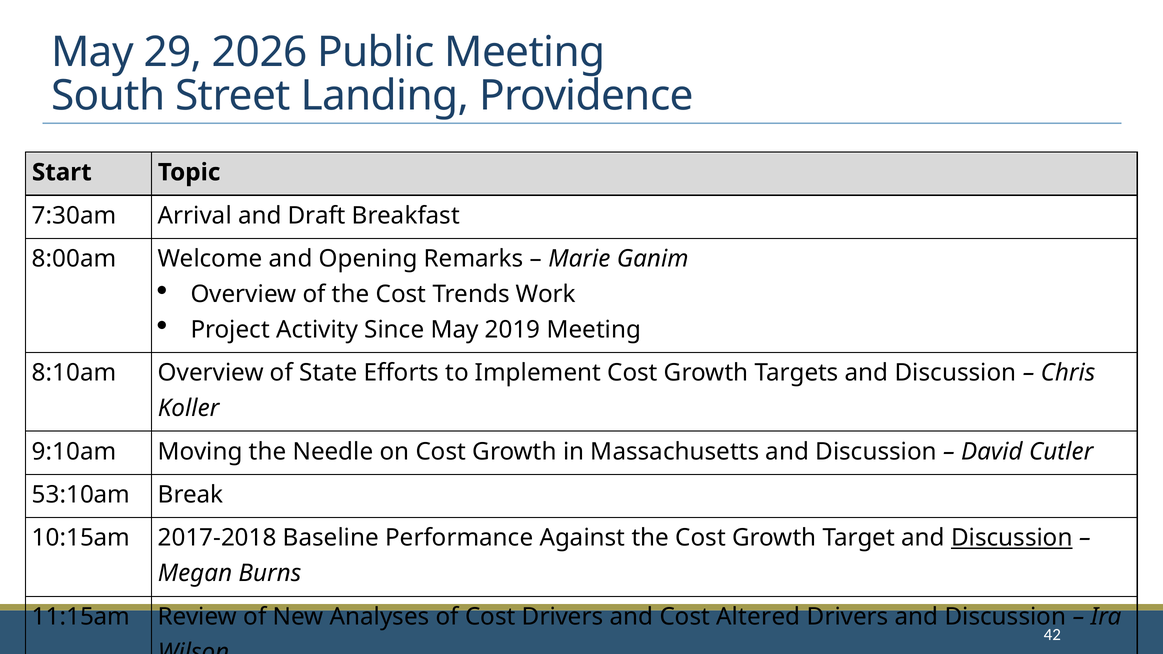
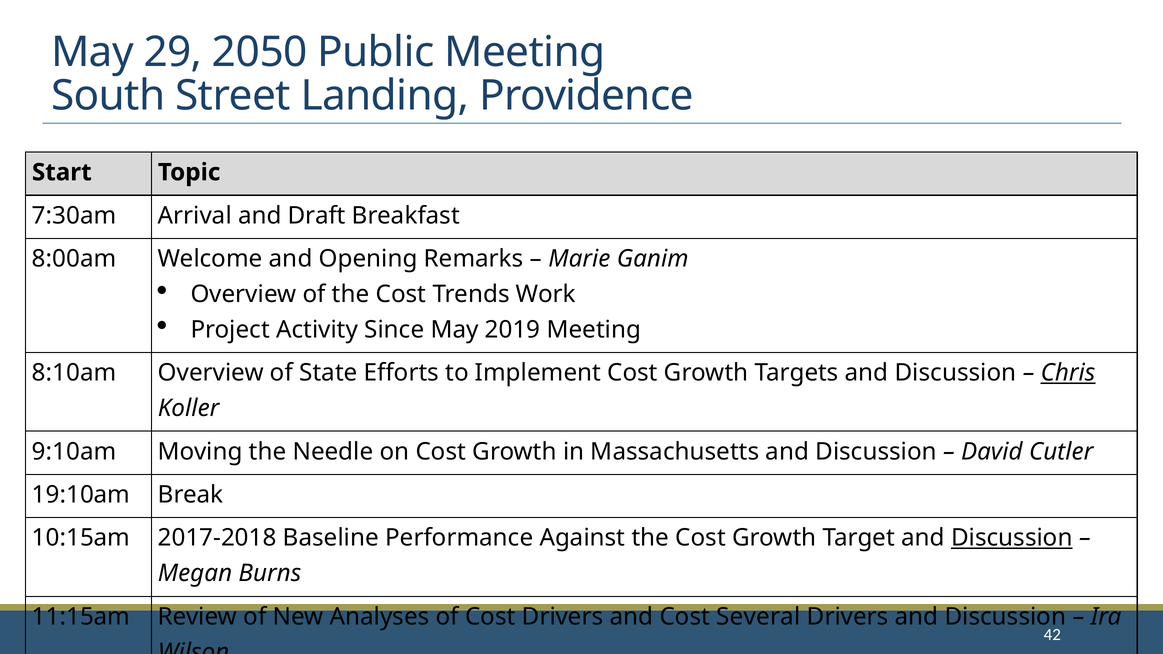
2026: 2026 -> 2050
Chris underline: none -> present
53:10am: 53:10am -> 19:10am
Altered: Altered -> Several
